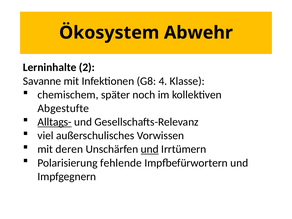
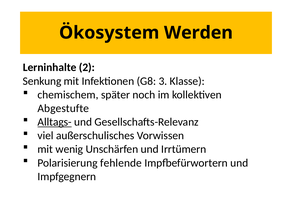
Abwehr: Abwehr -> Werden
Savanne: Savanne -> Senkung
4: 4 -> 3
deren: deren -> wenig
und at (150, 149) underline: present -> none
